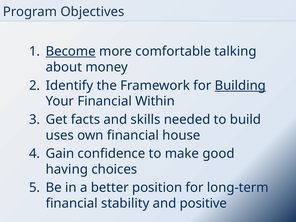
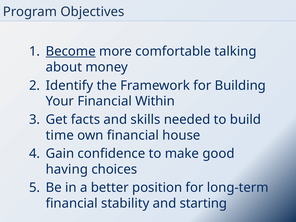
Building underline: present -> none
uses: uses -> time
positive: positive -> starting
